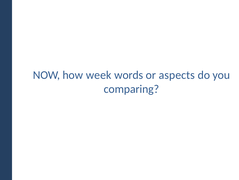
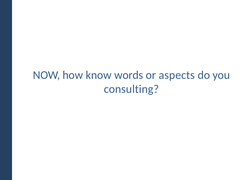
week: week -> know
comparing: comparing -> consulting
